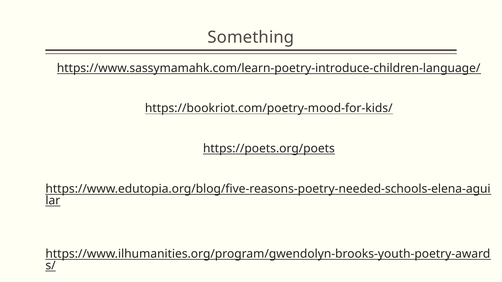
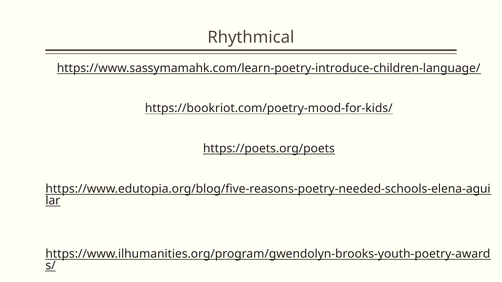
Something: Something -> Rhythmical
